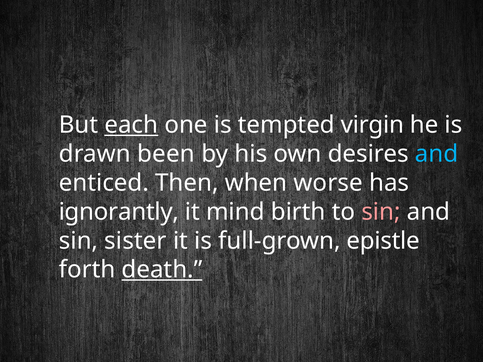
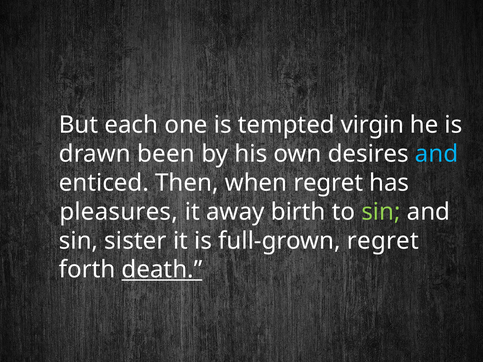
each underline: present -> none
when worse: worse -> regret
ignorantly: ignorantly -> pleasures
mind: mind -> away
sin at (381, 212) colour: pink -> light green
full-grown epistle: epistle -> regret
